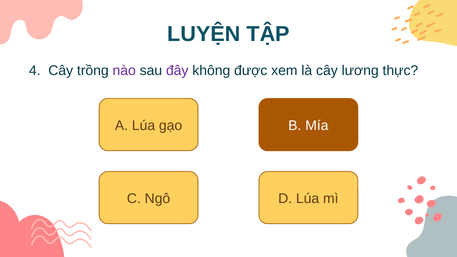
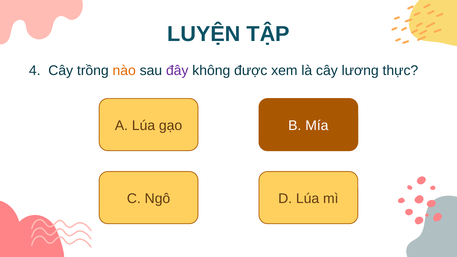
nào colour: purple -> orange
